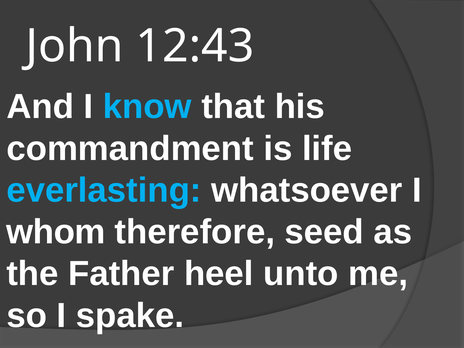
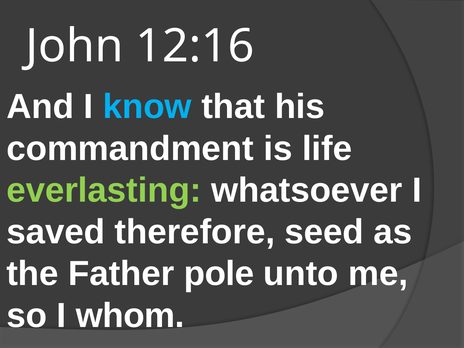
12:43: 12:43 -> 12:16
everlasting colour: light blue -> light green
whom: whom -> saved
heel: heel -> pole
spake: spake -> whom
